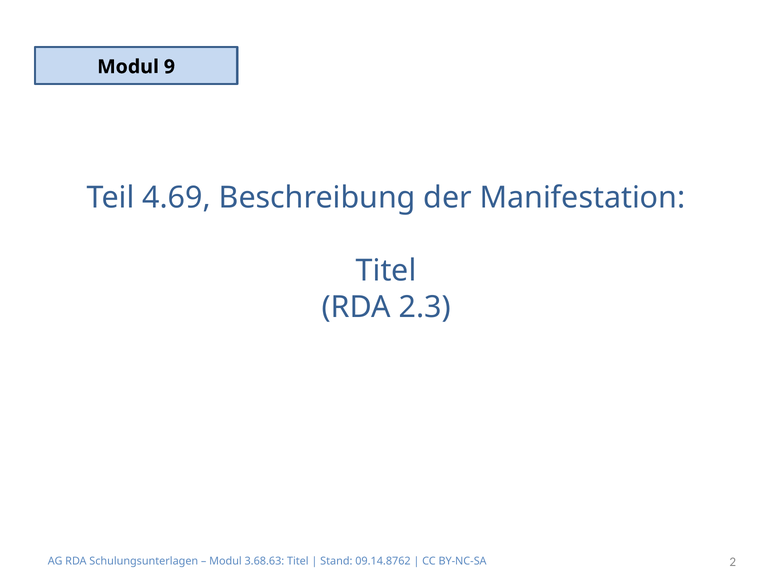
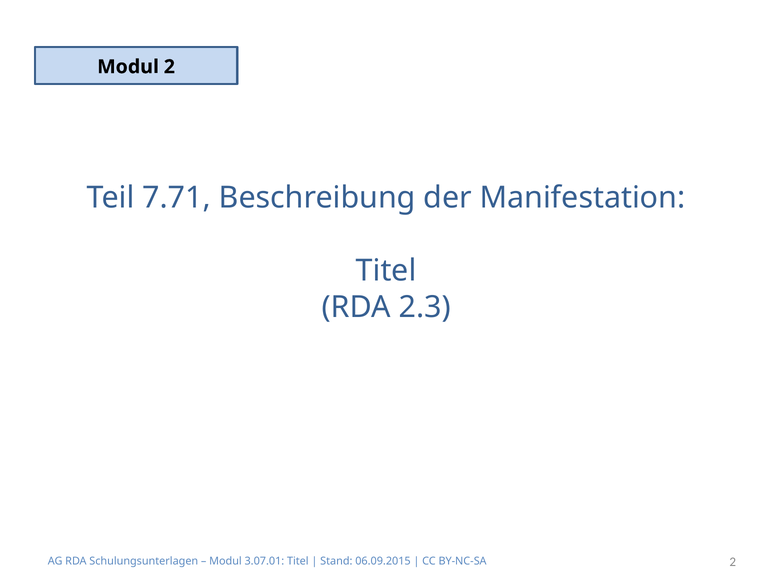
Modul 9: 9 -> 2
4.69: 4.69 -> 7.71
3.68.63: 3.68.63 -> 3.07.01
09.14.8762: 09.14.8762 -> 06.09.2015
